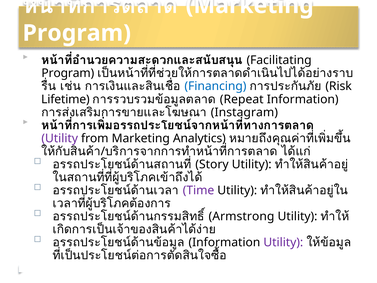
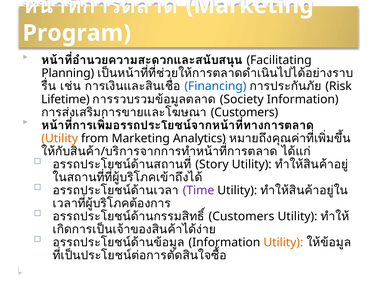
Program at (68, 73): Program -> Planning
Repeat: Repeat -> Society
Instagram at (244, 112): Instagram -> Customers
Utility at (60, 138) colour: purple -> orange
Armstrong at (241, 216): Armstrong -> Customers
Utility at (283, 242) colour: purple -> orange
